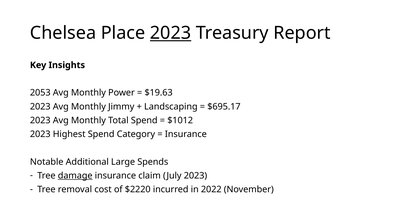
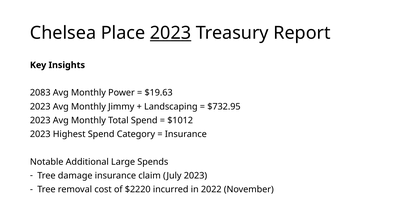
2053: 2053 -> 2083
$695.17: $695.17 -> $732.95
damage underline: present -> none
